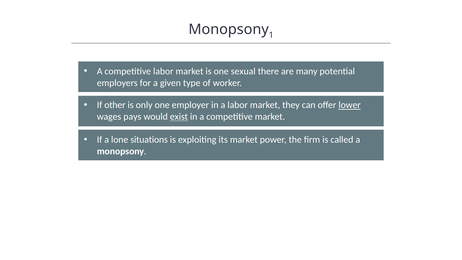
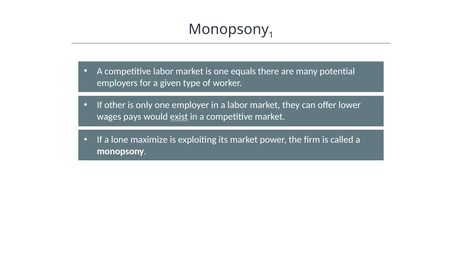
sexual: sexual -> equals
lower underline: present -> none
situations: situations -> maximize
